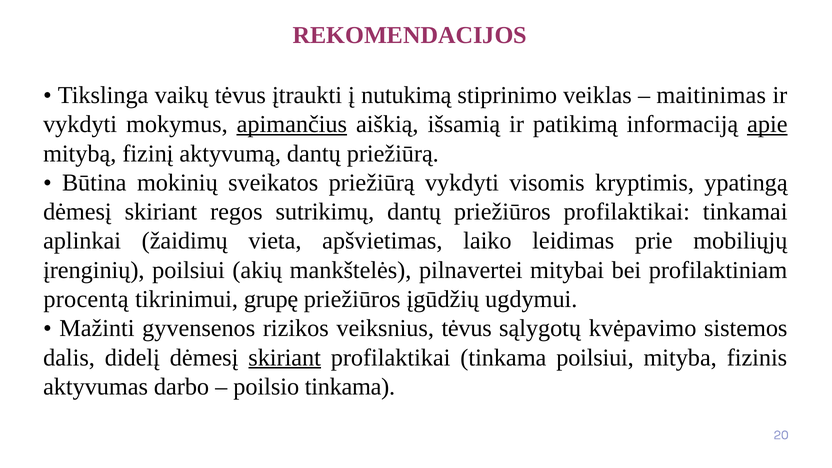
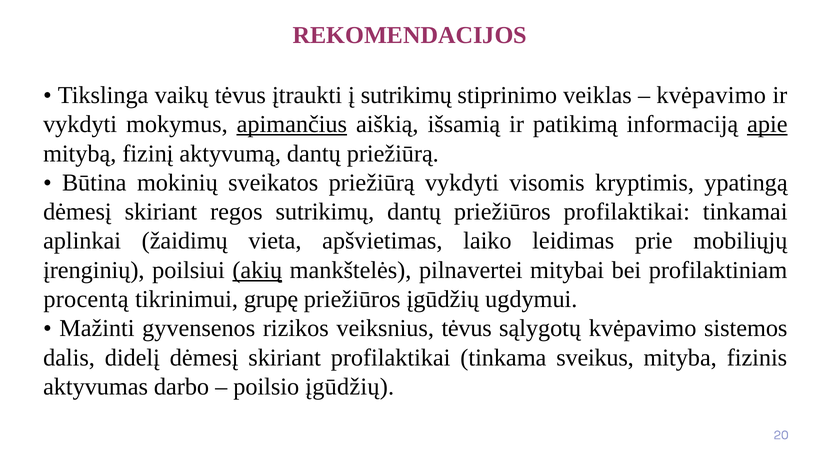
į nutukimą: nutukimą -> sutrikimų
maitinimas at (711, 95): maitinimas -> kvėpavimo
akių underline: none -> present
skiriant at (285, 358) underline: present -> none
tinkama poilsiui: poilsiui -> sveikus
poilsio tinkama: tinkama -> įgūdžių
